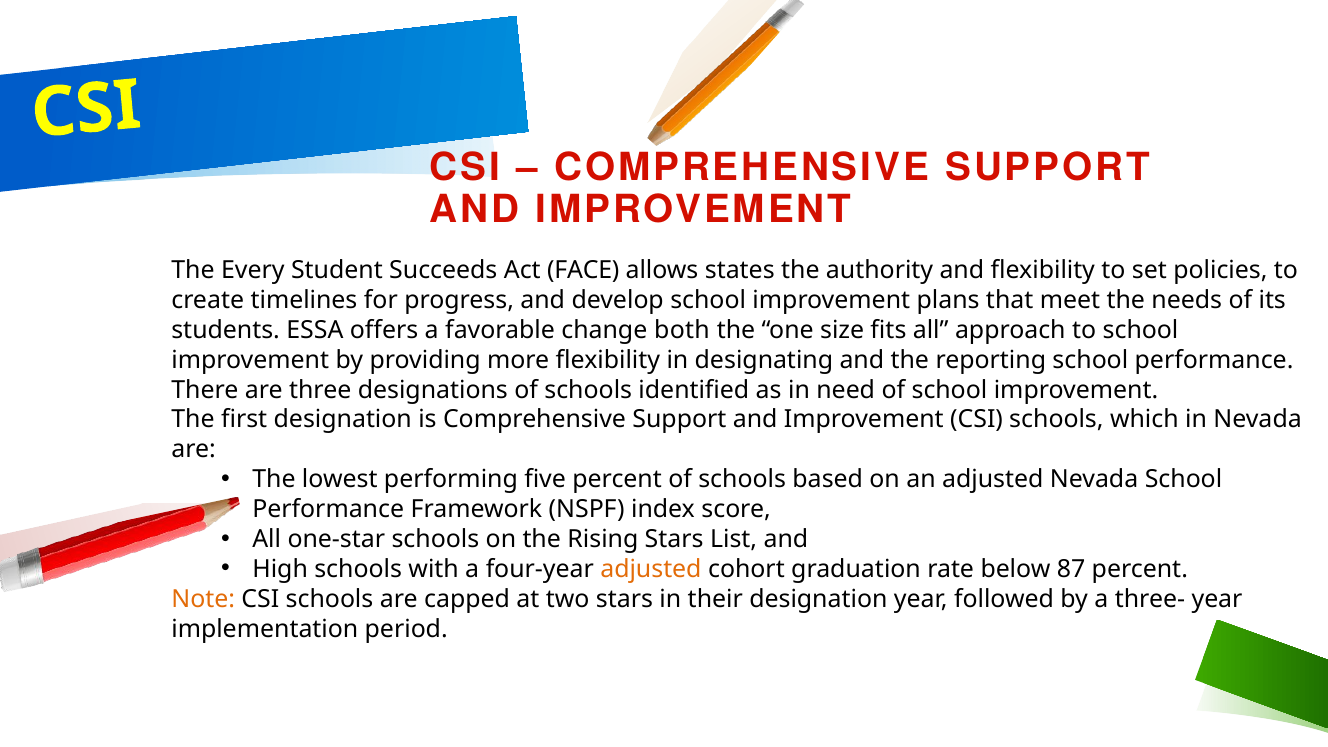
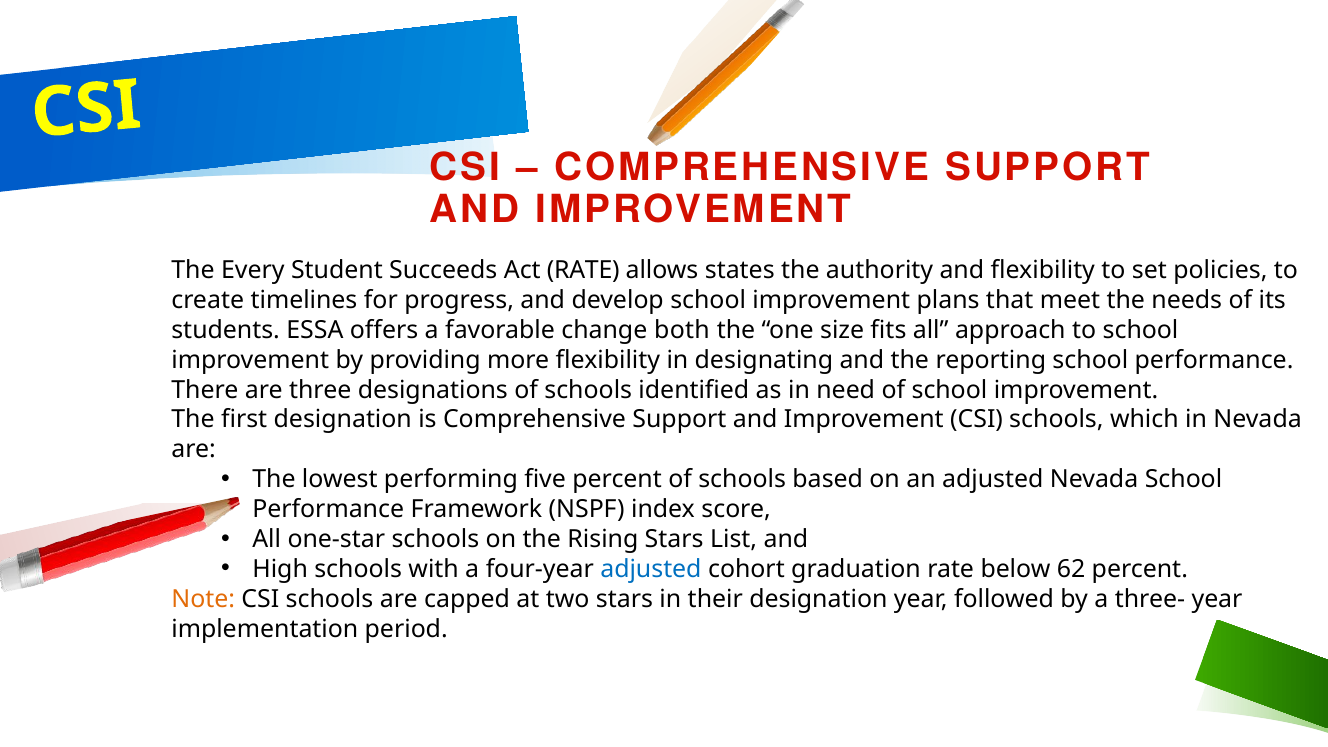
Act FACE: FACE -> RATE
adjusted at (651, 569) colour: orange -> blue
87: 87 -> 62
